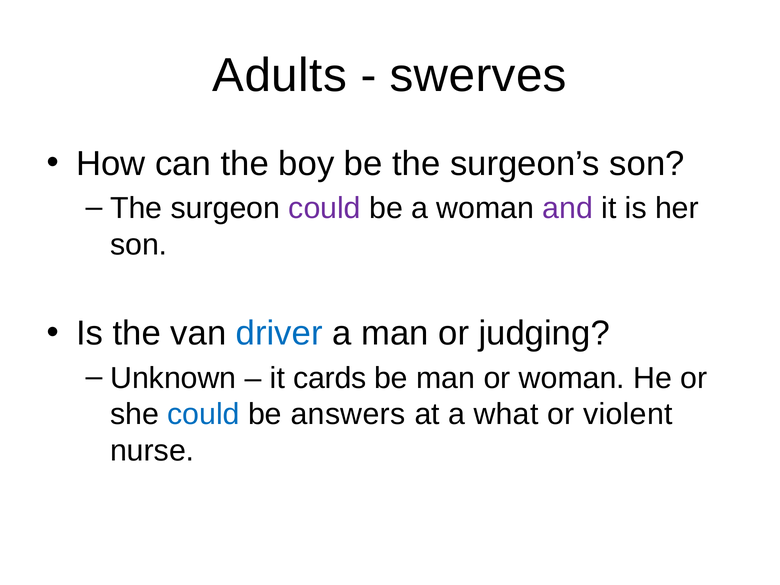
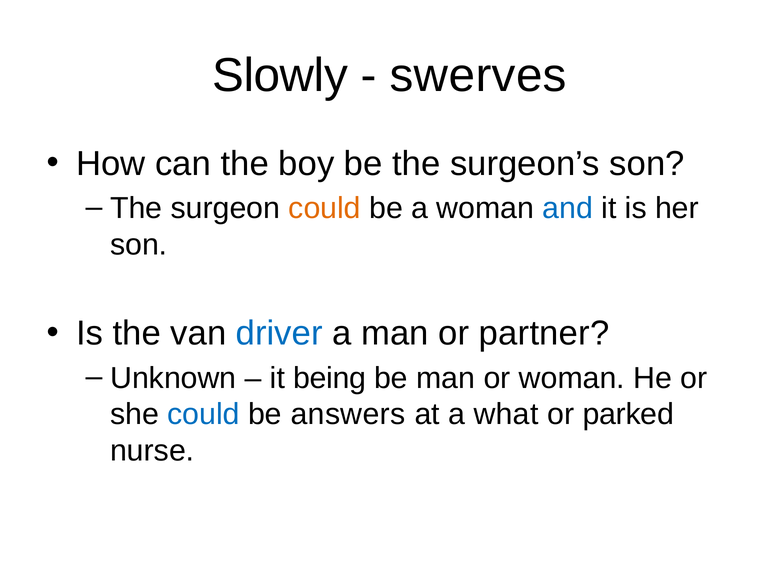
Adults: Adults -> Slowly
could at (325, 208) colour: purple -> orange
and colour: purple -> blue
judging: judging -> partner
cards: cards -> being
violent: violent -> parked
